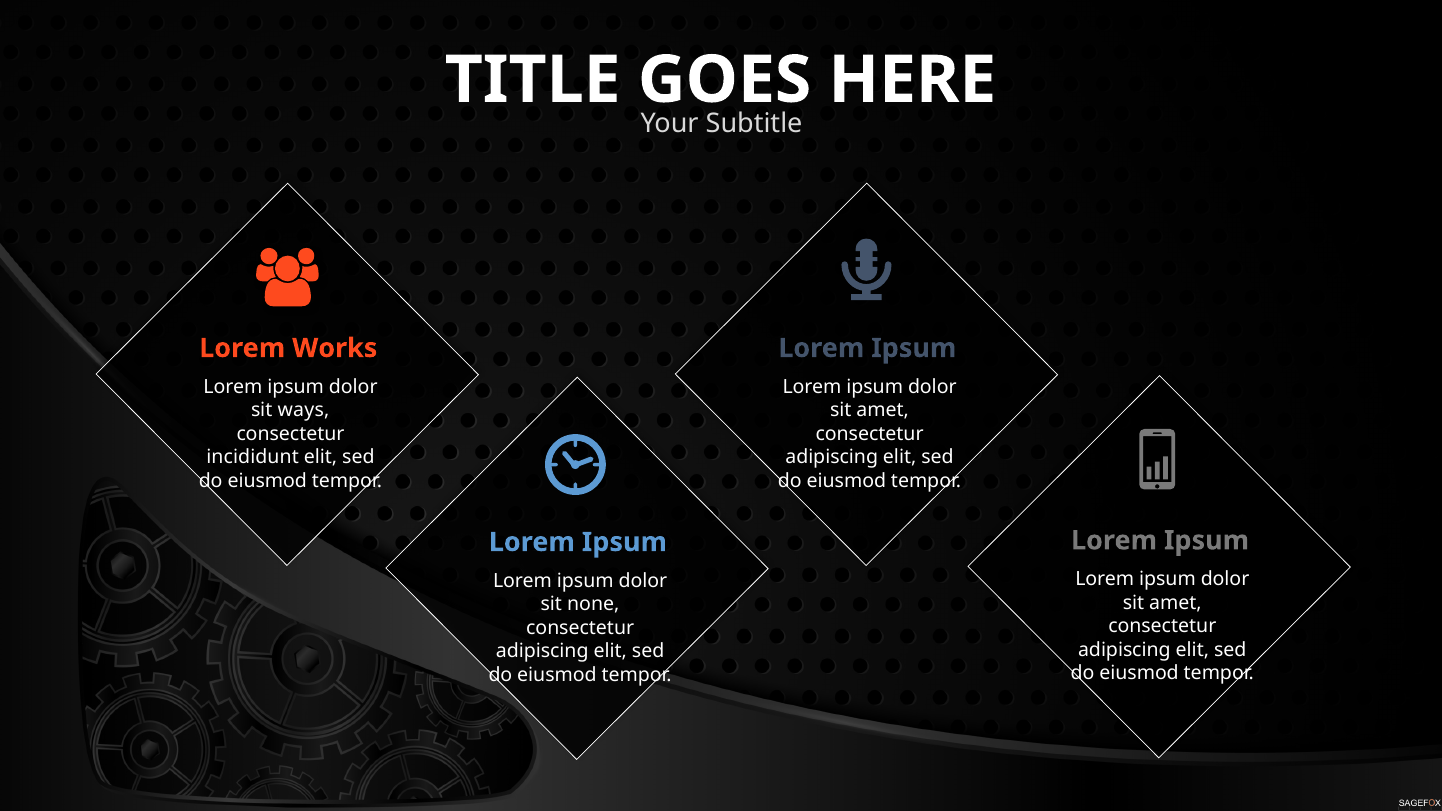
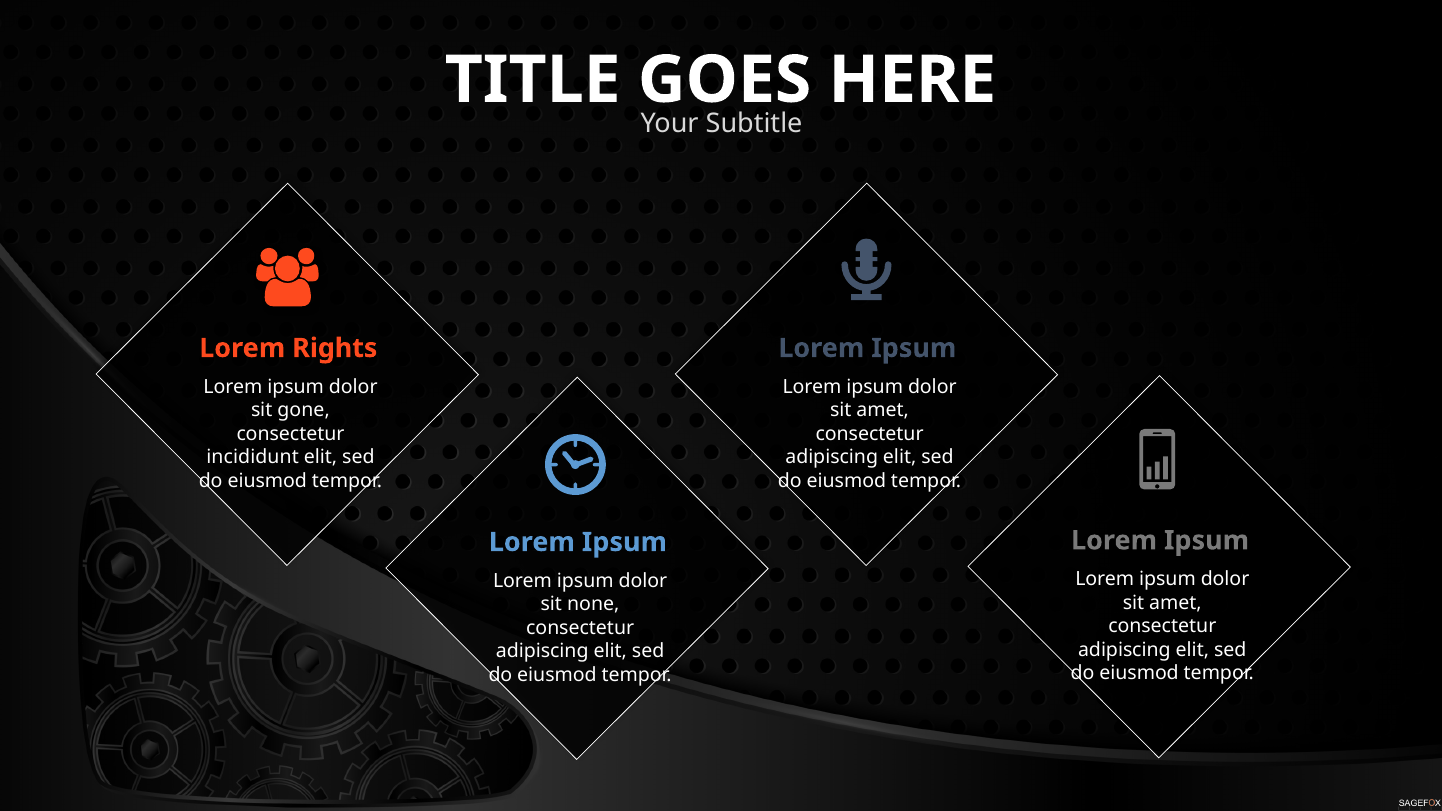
Works: Works -> Rights
ways: ways -> gone
